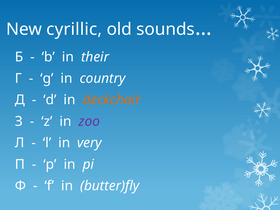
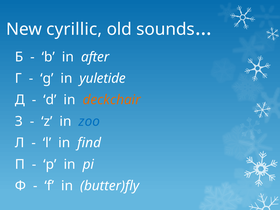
their: their -> after
country: country -> yuletide
zoo colour: purple -> blue
very: very -> find
